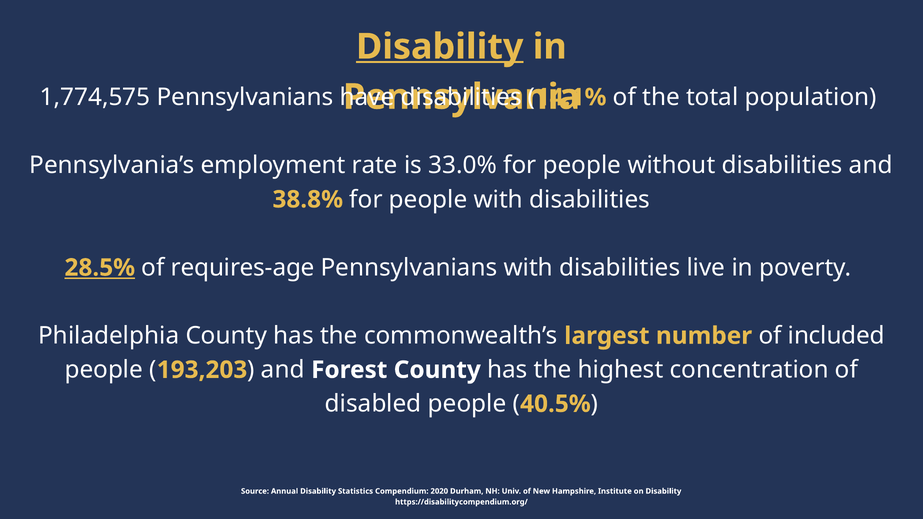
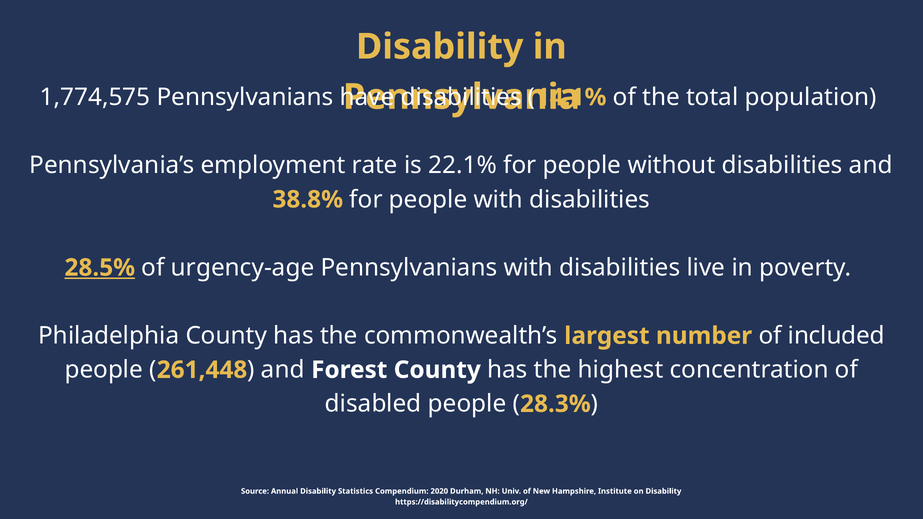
Disability at (440, 47) underline: present -> none
33.0%: 33.0% -> 22.1%
requires-age: requires-age -> urgency-age
193,203: 193,203 -> 261,448
40.5%: 40.5% -> 28.3%
